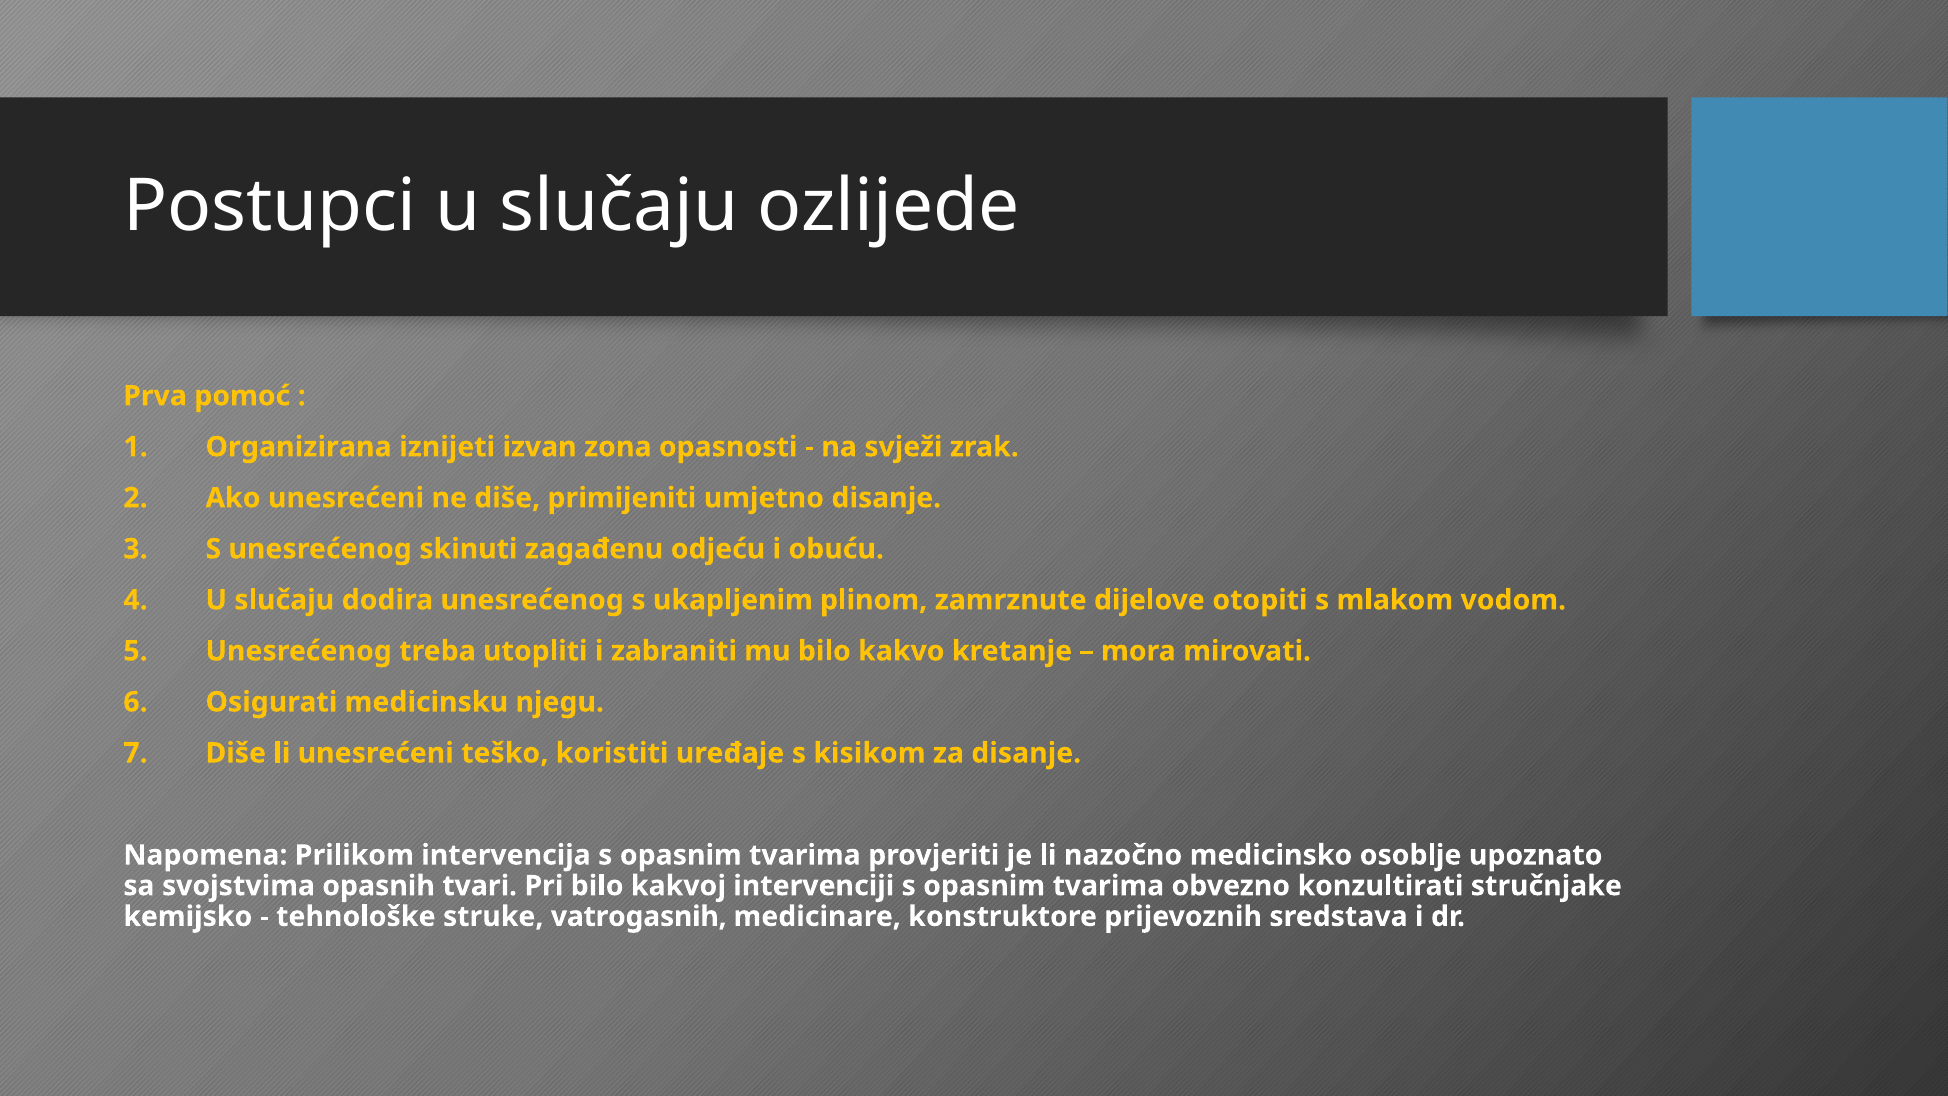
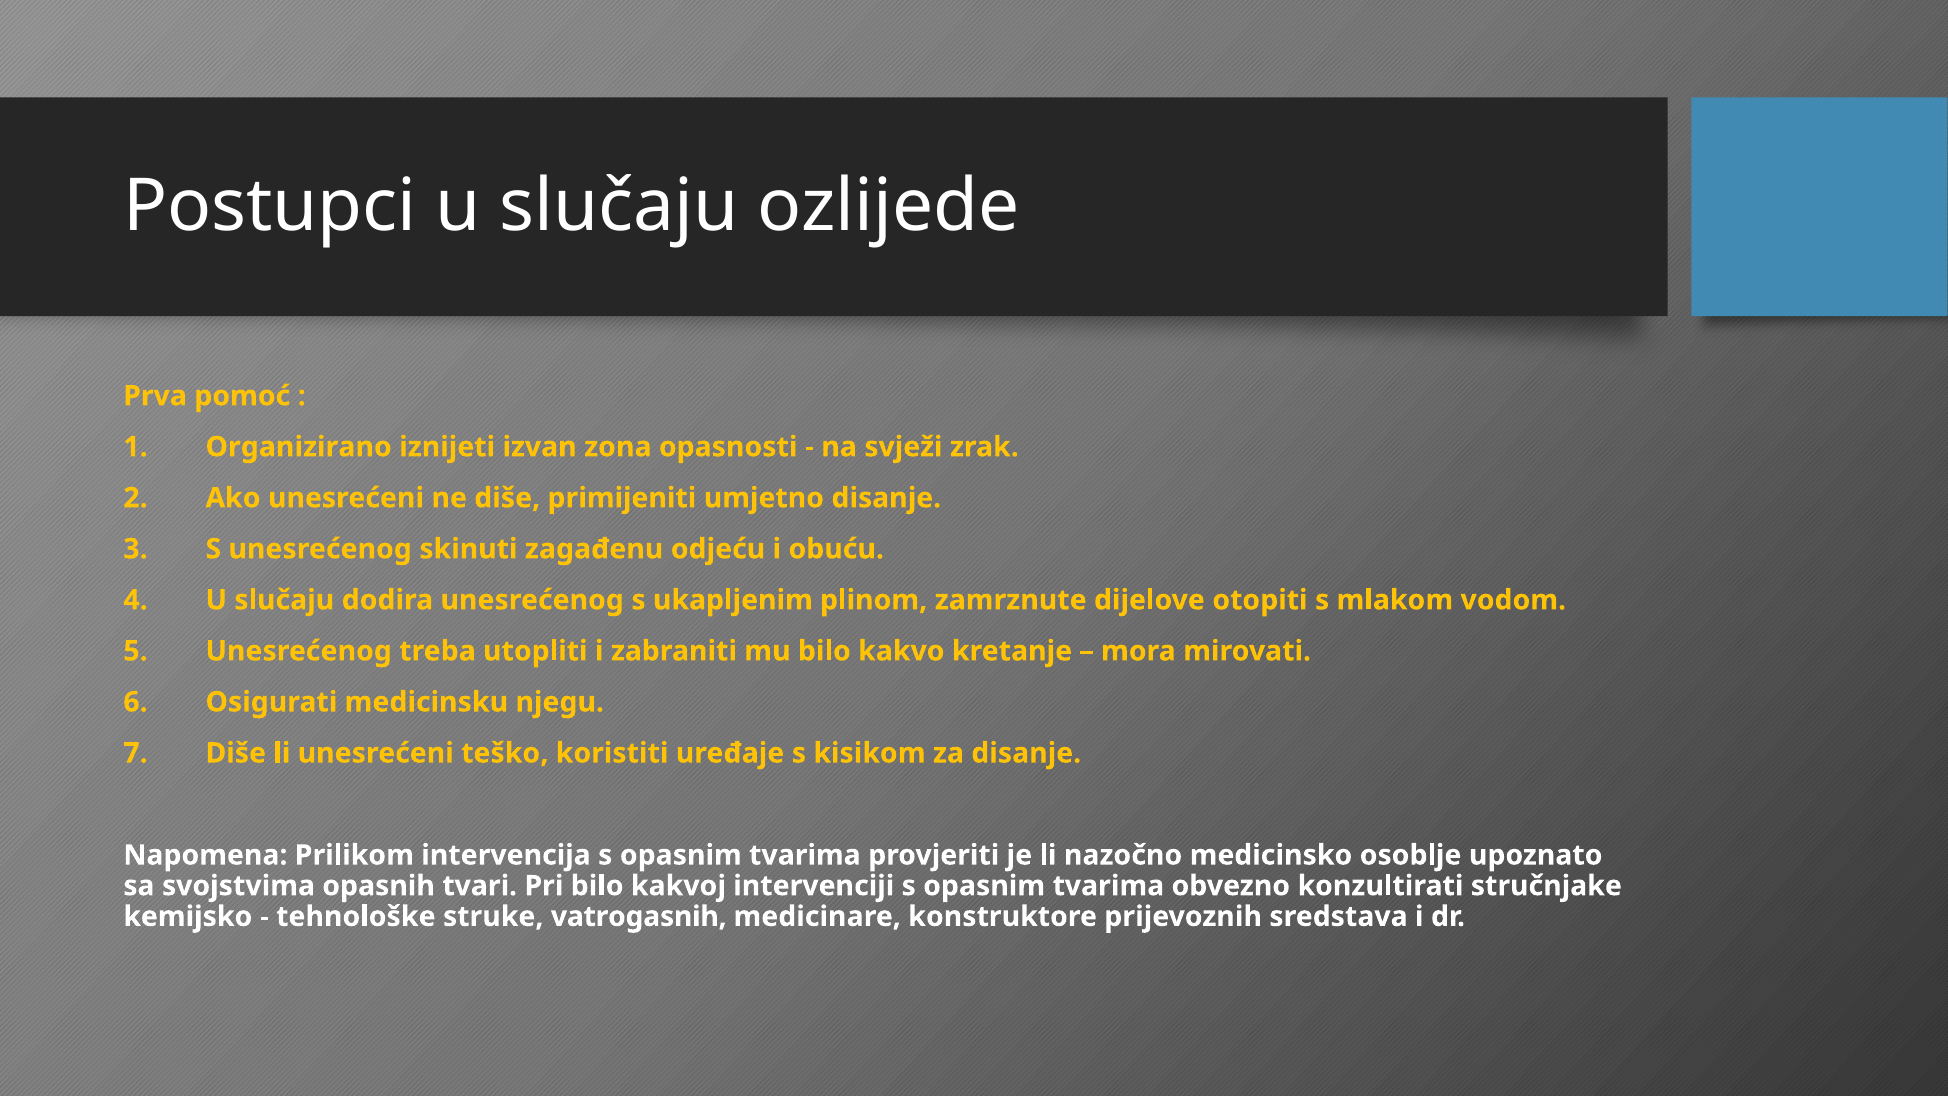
Organizirana: Organizirana -> Organizirano
